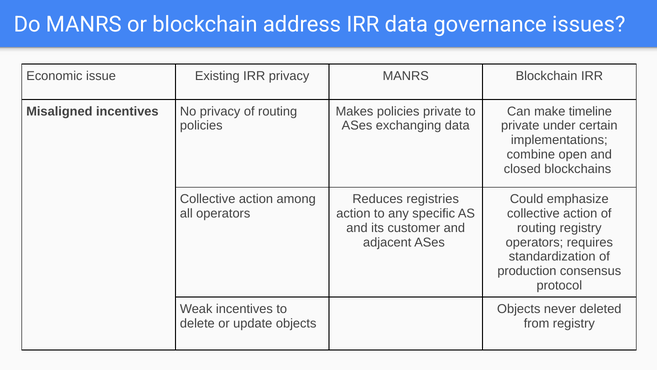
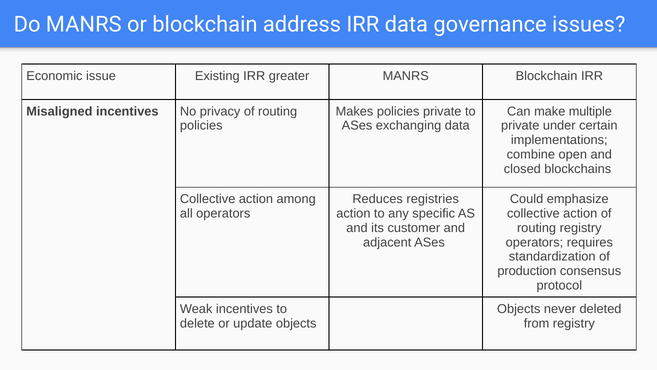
IRR privacy: privacy -> greater
timeline: timeline -> multiple
